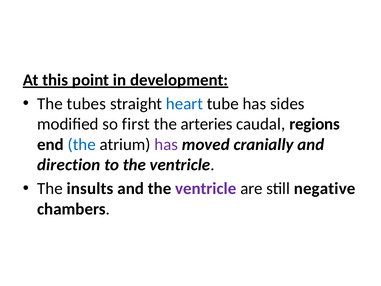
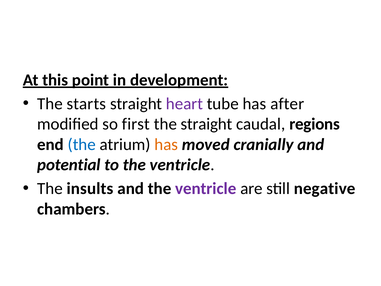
tubes: tubes -> starts
heart colour: blue -> purple
sides: sides -> after
the arteries: arteries -> straight
has at (166, 144) colour: purple -> orange
direction: direction -> potential
